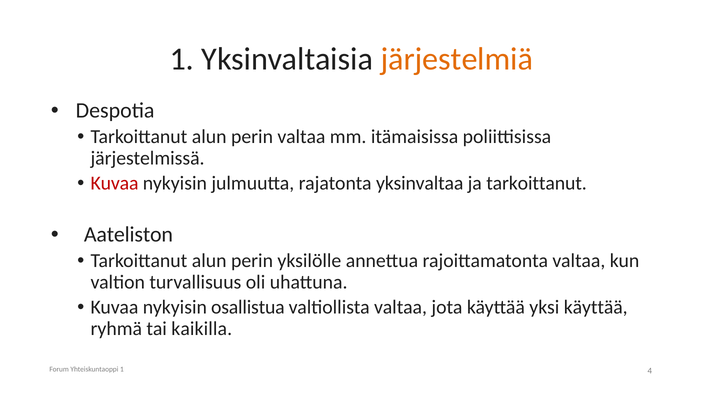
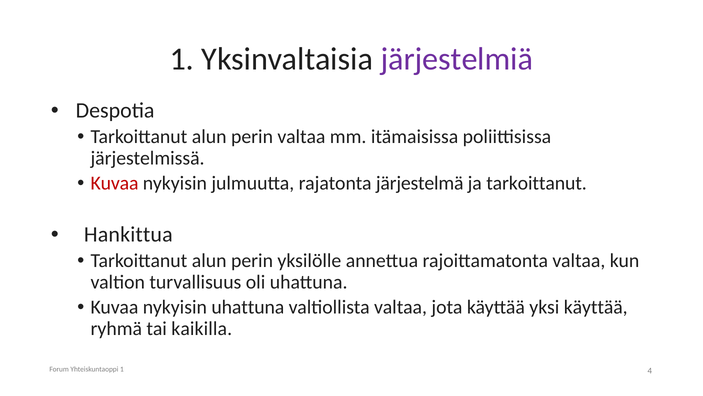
järjestelmiä colour: orange -> purple
yksinvaltaa: yksinvaltaa -> järjestelmä
Aateliston: Aateliston -> Hankittua
nykyisin osallistua: osallistua -> uhattuna
